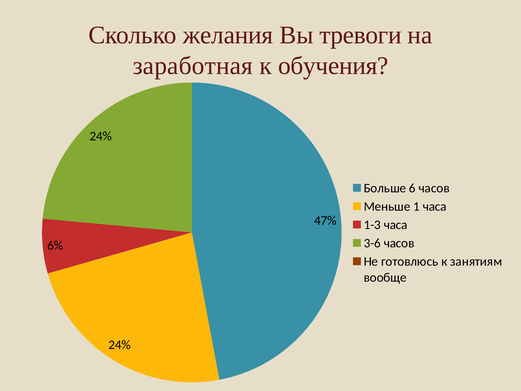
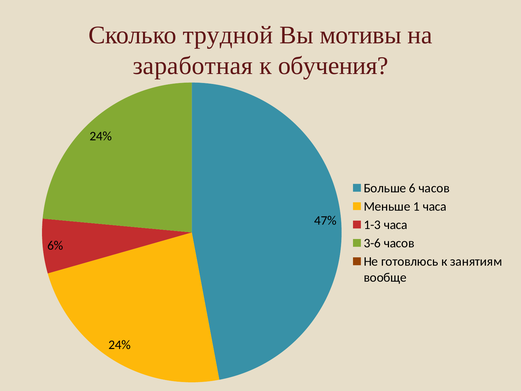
желания: желания -> трудной
тревоги: тревоги -> мотивы
